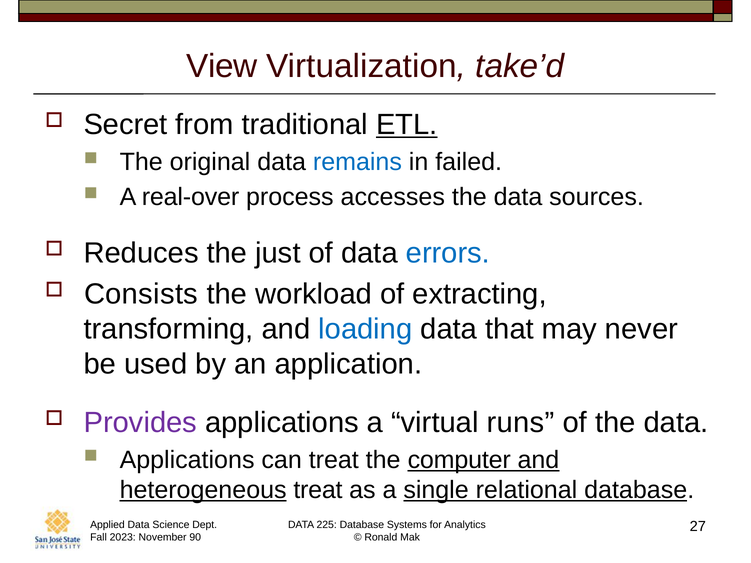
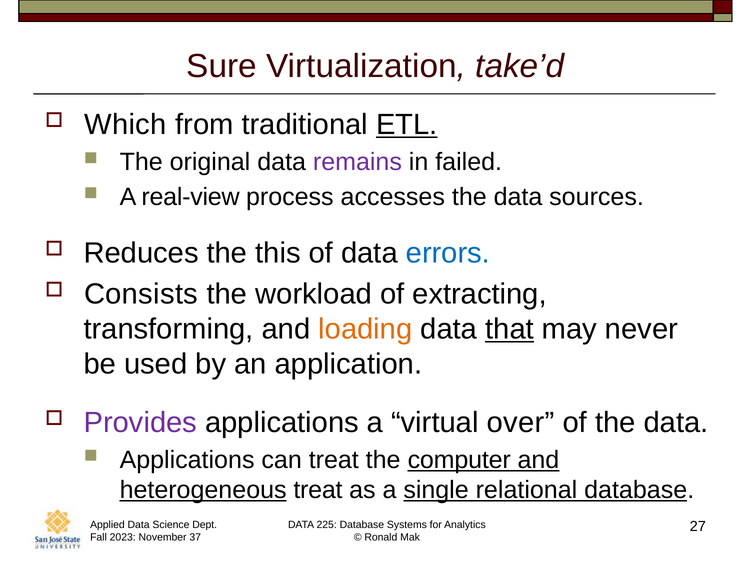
View: View -> Sure
Secret: Secret -> Which
remains colour: blue -> purple
real-over: real-over -> real-view
just: just -> this
loading colour: blue -> orange
that underline: none -> present
runs: runs -> over
90: 90 -> 37
